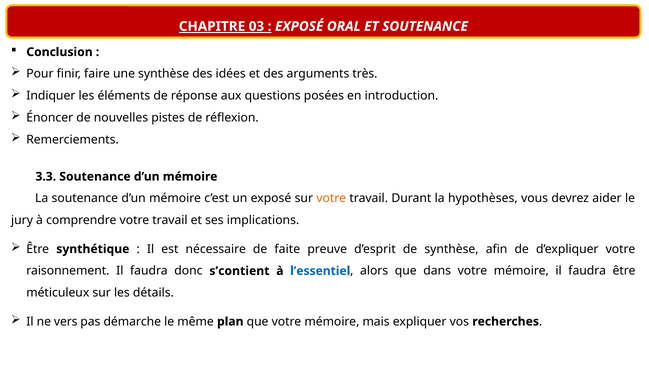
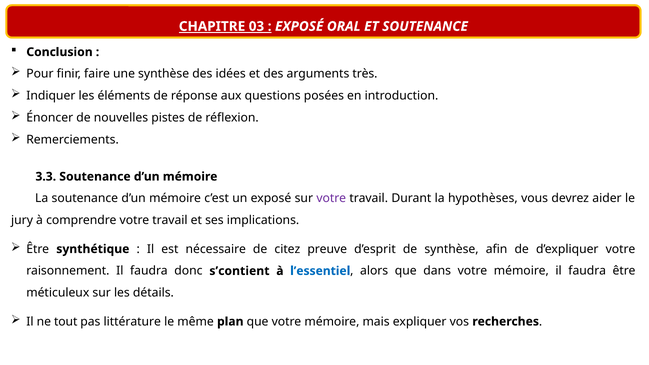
votre at (331, 199) colour: orange -> purple
faite: faite -> citez
vers: vers -> tout
démarche: démarche -> littérature
